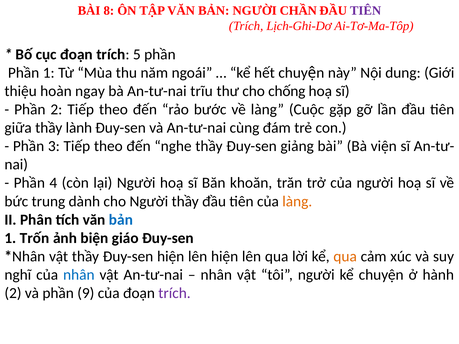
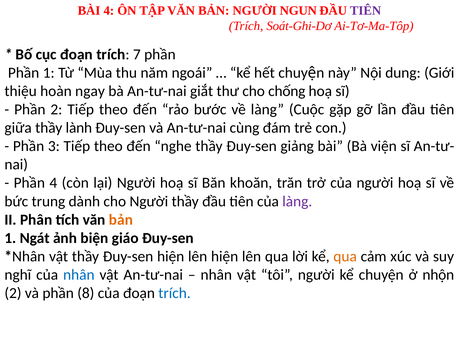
BÀI 8: 8 -> 4
CHẦN: CHẦN -> NGUN
Lịch-Ghi-Dơ: Lịch-Ghi-Dơ -> Soát-Ghi-Dơ
5: 5 -> 7
trĩu: trĩu -> giắt
làng at (297, 201) colour: orange -> purple
bản at (121, 220) colour: blue -> orange
Trốn: Trốn -> Ngát
hành: hành -> nhộn
9: 9 -> 8
trích at (174, 293) colour: purple -> blue
